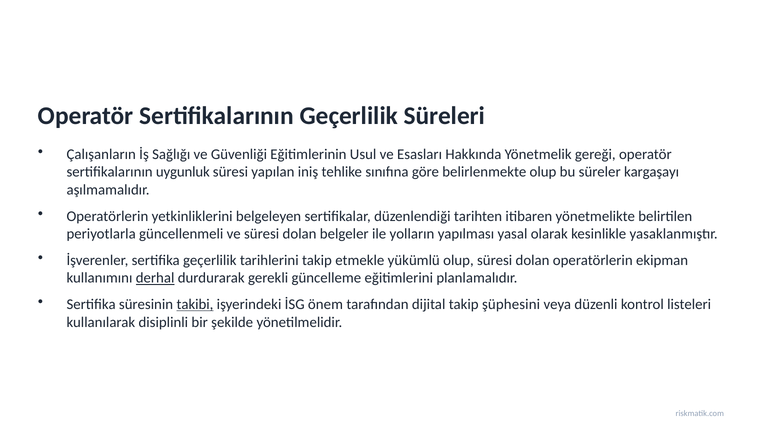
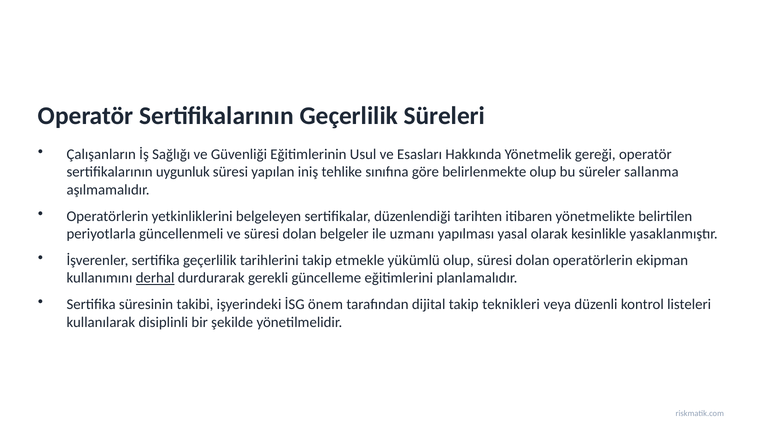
kargaşayı: kargaşayı -> sallanma
yolların: yolların -> uzmanı
takibi underline: present -> none
şüphesini: şüphesini -> teknikleri
